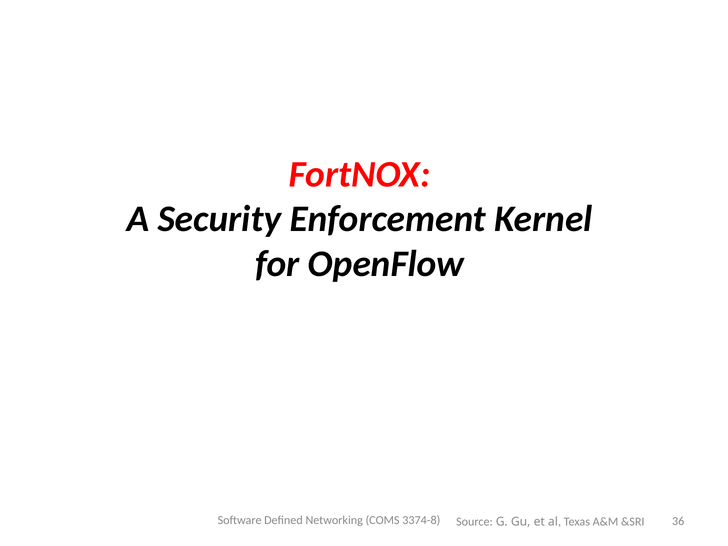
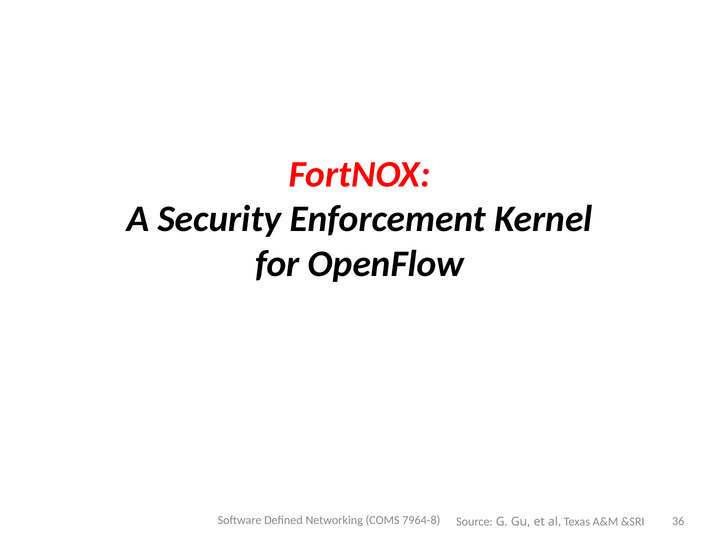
3374-8: 3374-8 -> 7964-8
